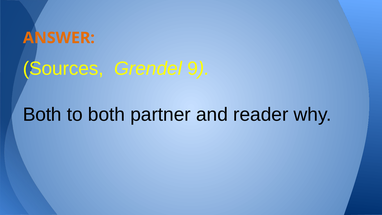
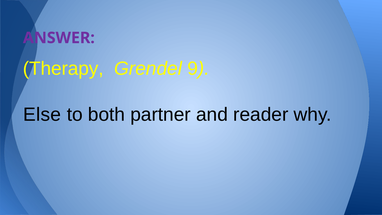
ANSWER colour: orange -> purple
Sources: Sources -> Therapy
Both at (42, 114): Both -> Else
